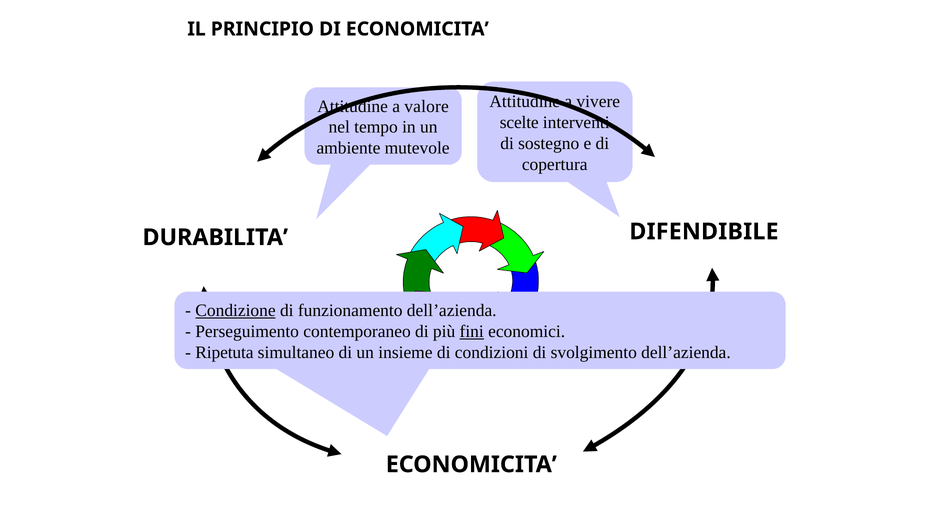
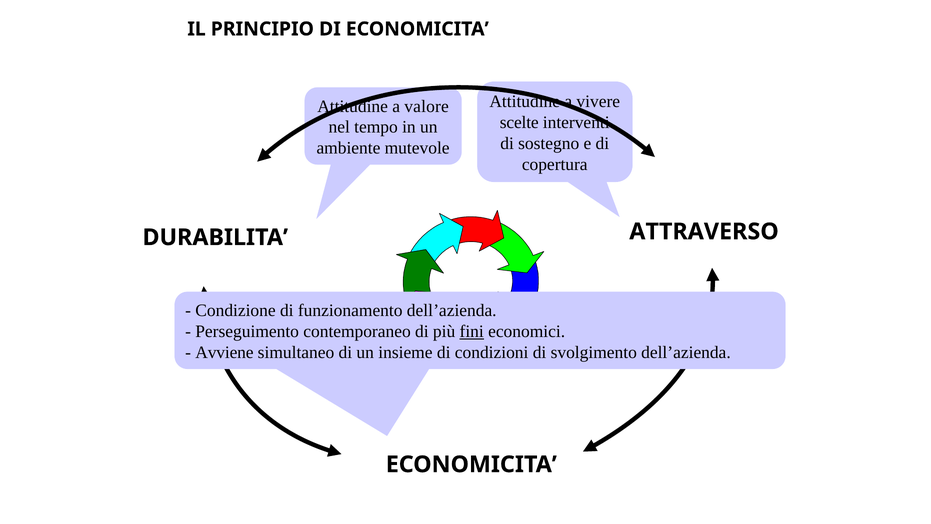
DIFENDIBILE: DIFENDIBILE -> ATTRAVERSO
Condizione underline: present -> none
Ripetuta: Ripetuta -> Avviene
